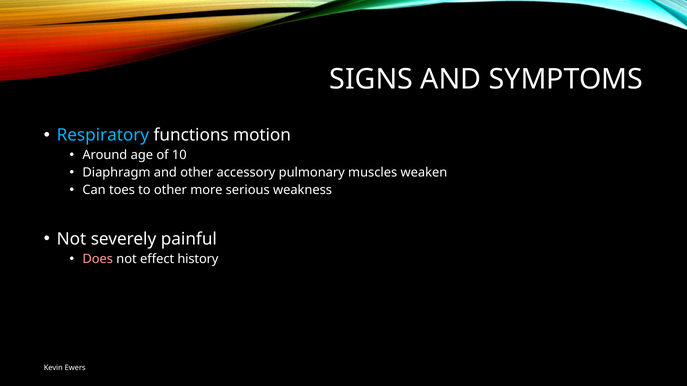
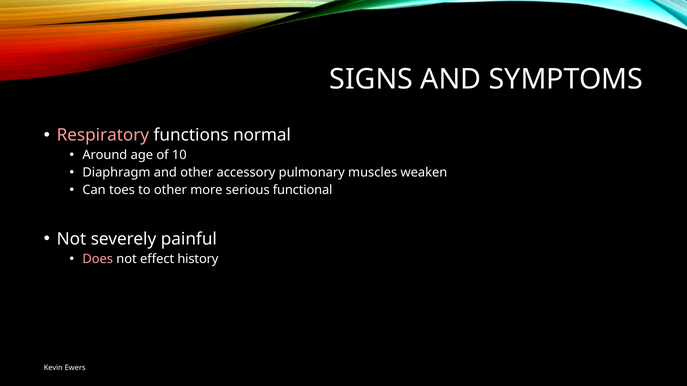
Respiratory colour: light blue -> pink
motion: motion -> normal
weakness: weakness -> functional
